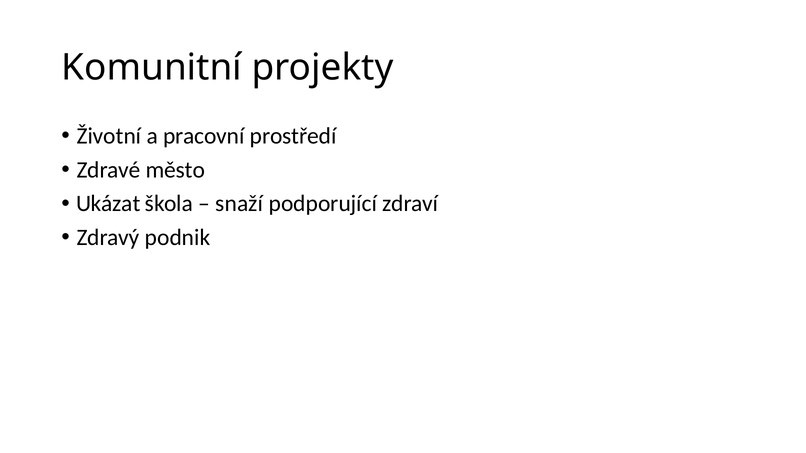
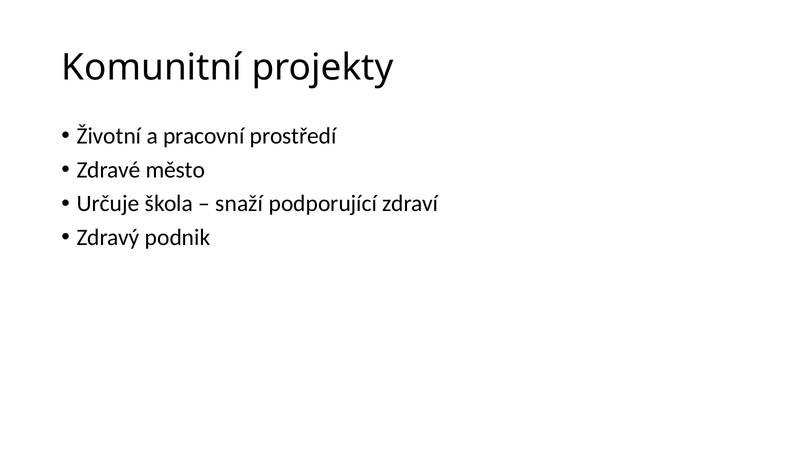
Ukázat: Ukázat -> Určuje
